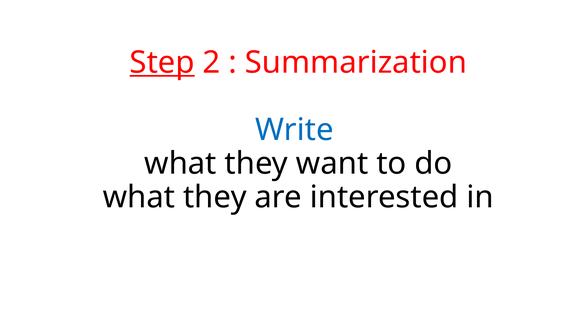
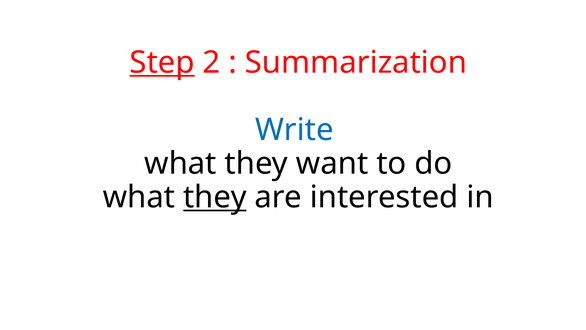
they at (215, 197) underline: none -> present
